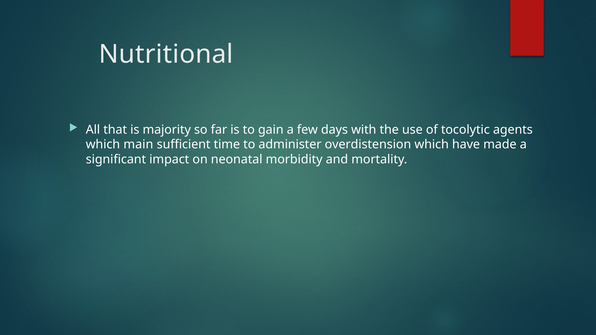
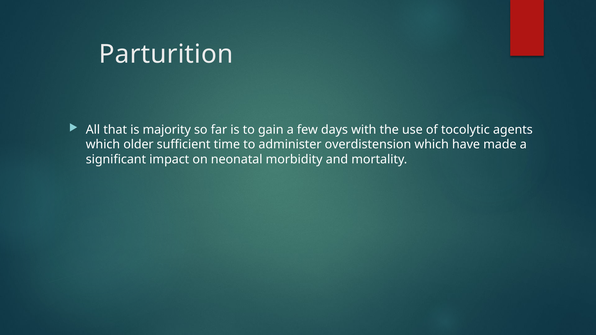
Nutritional: Nutritional -> Parturition
main: main -> older
